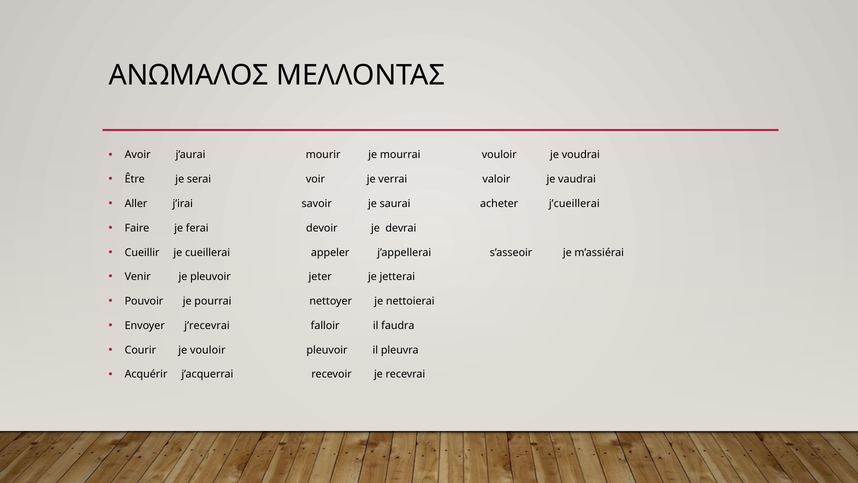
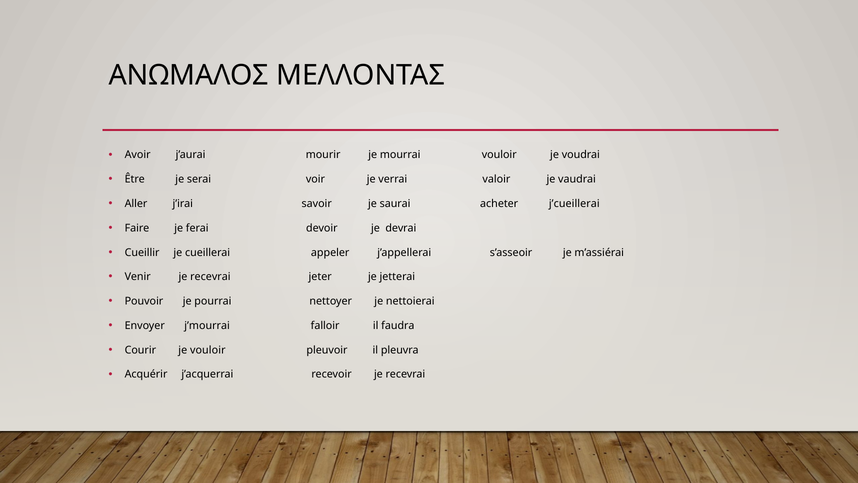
Venir je pleuvoir: pleuvoir -> recevrai
j’recevrai: j’recevrai -> j’mourrai
